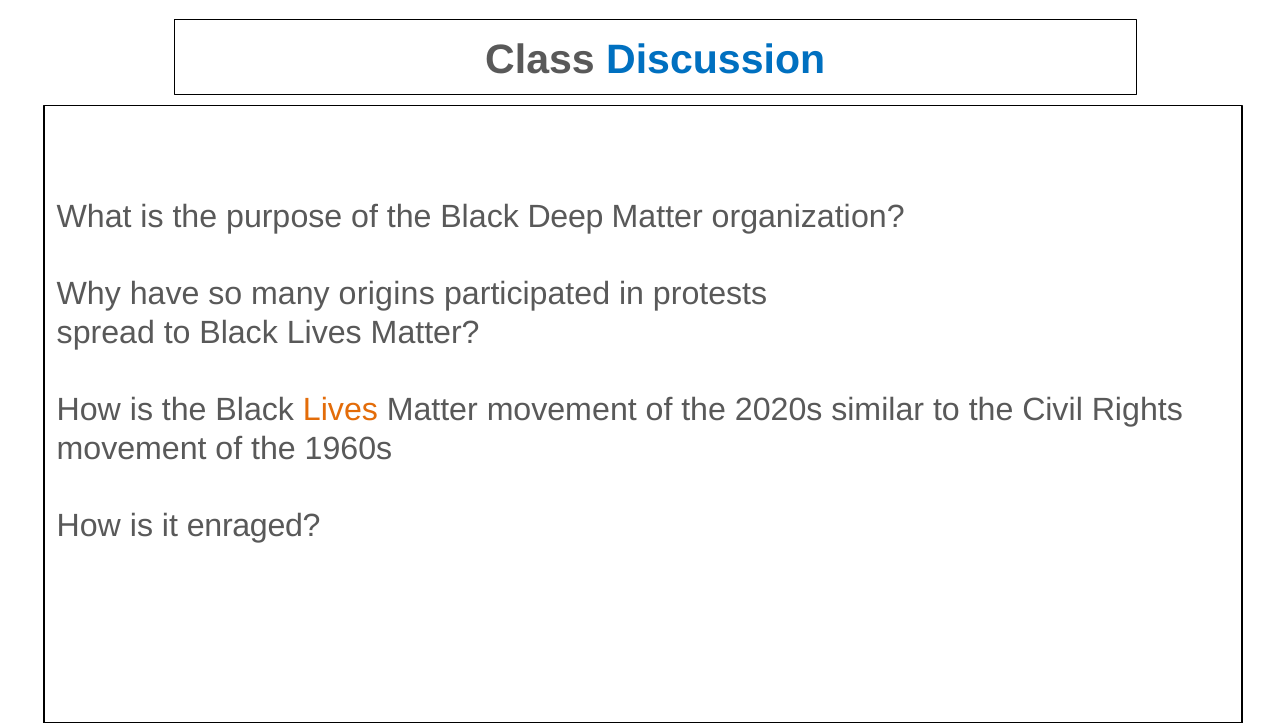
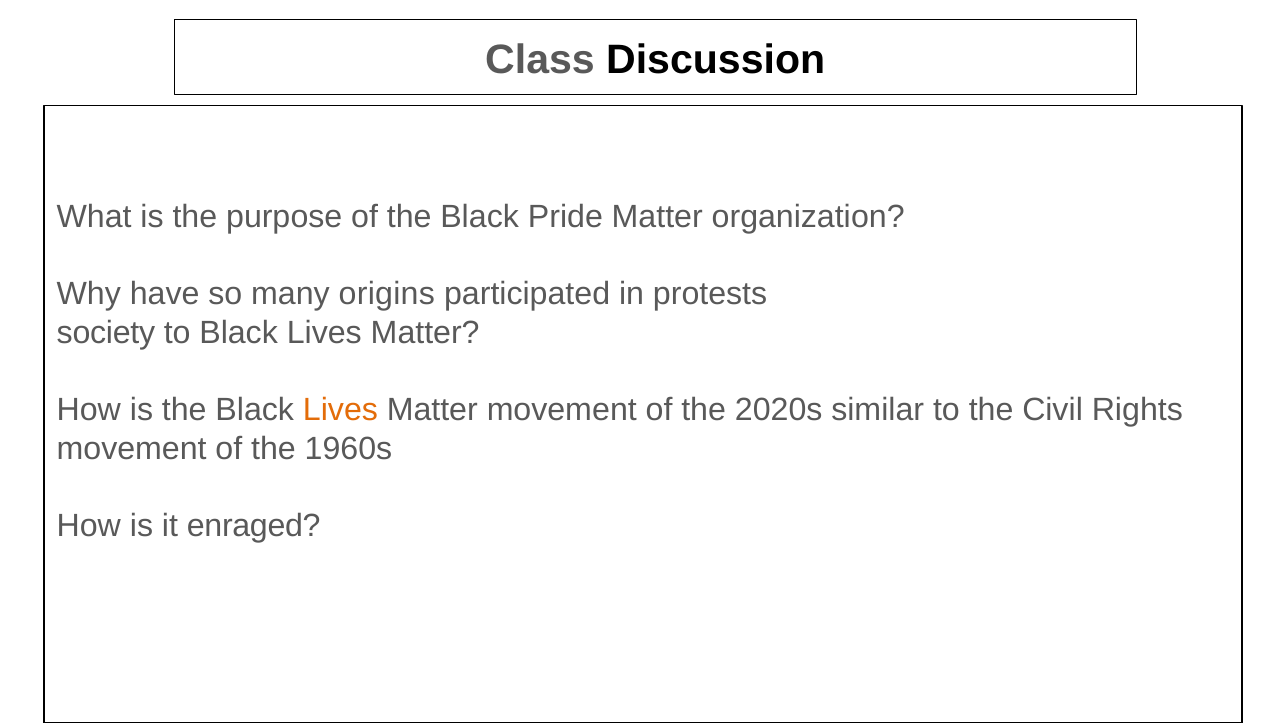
Discussion colour: blue -> black
Deep: Deep -> Pride
spread: spread -> society
